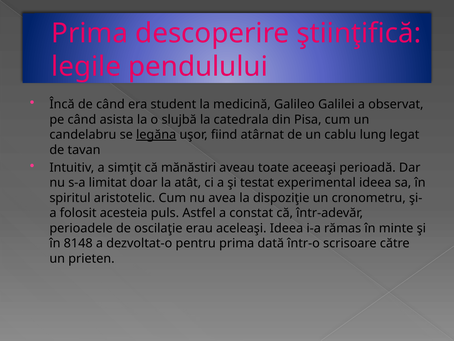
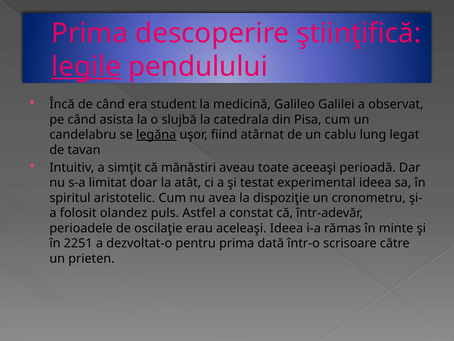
legile underline: none -> present
acesteia: acesteia -> olandez
8148: 8148 -> 2251
